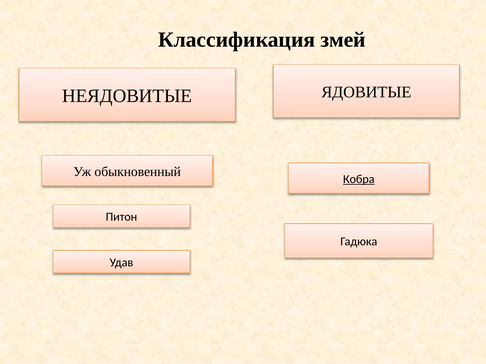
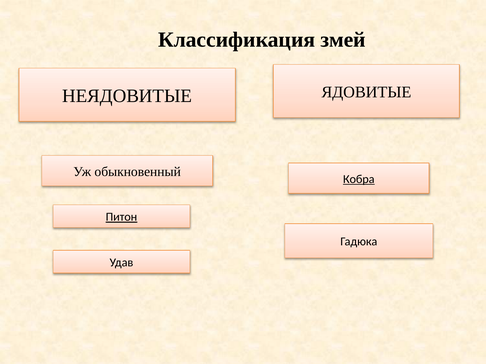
Питон underline: none -> present
